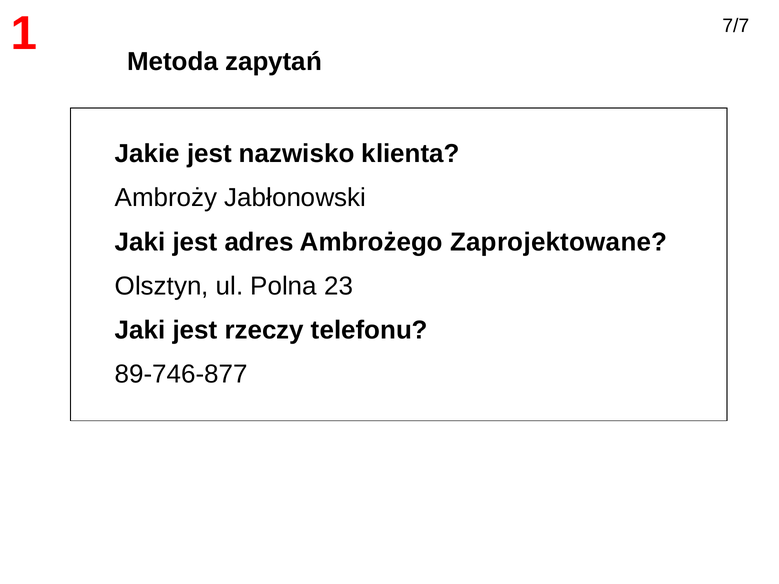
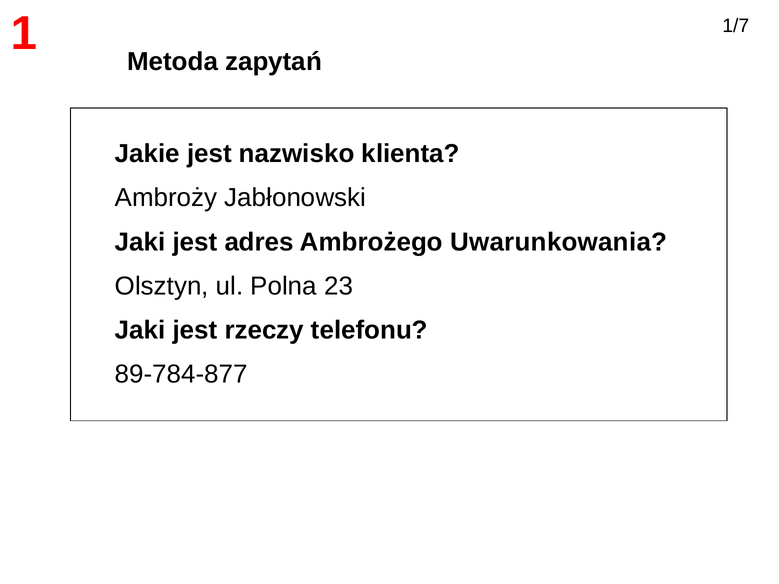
7/7: 7/7 -> 1/7
Zaprojektowane: Zaprojektowane -> Uwarunkowania
89-746-877: 89-746-877 -> 89-784-877
